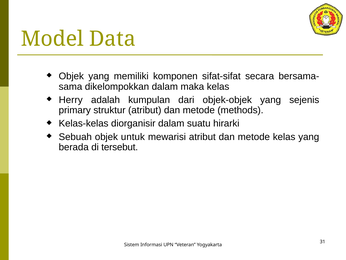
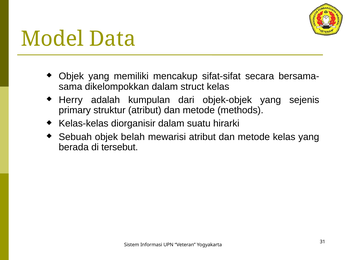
komponen: komponen -> mencakup
maka: maka -> struct
untuk: untuk -> belah
